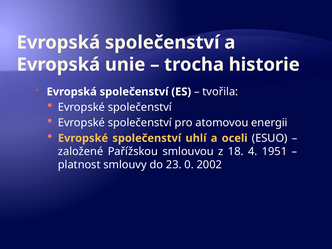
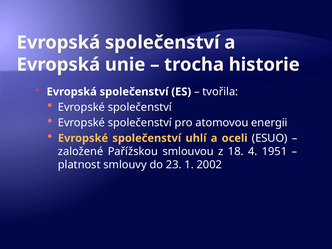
0: 0 -> 1
